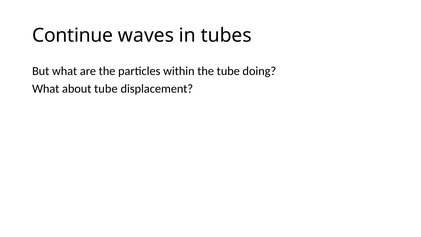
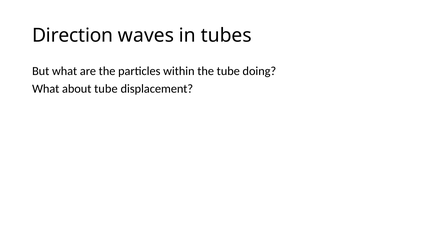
Continue: Continue -> Direction
